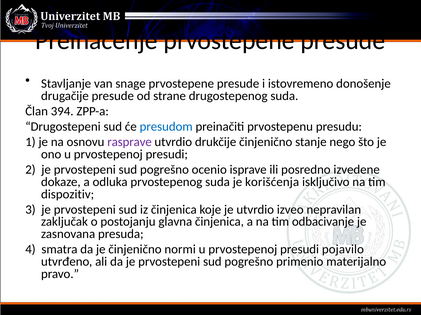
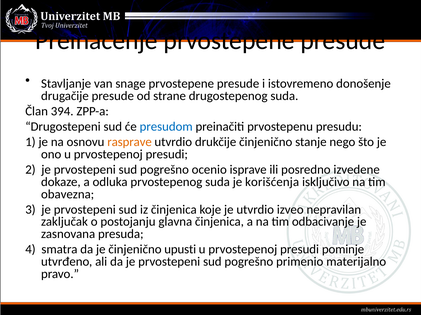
rasprave colour: purple -> orange
dispozitiv: dispozitiv -> obavezna
normi: normi -> upusti
pojavilo: pojavilo -> pominje
